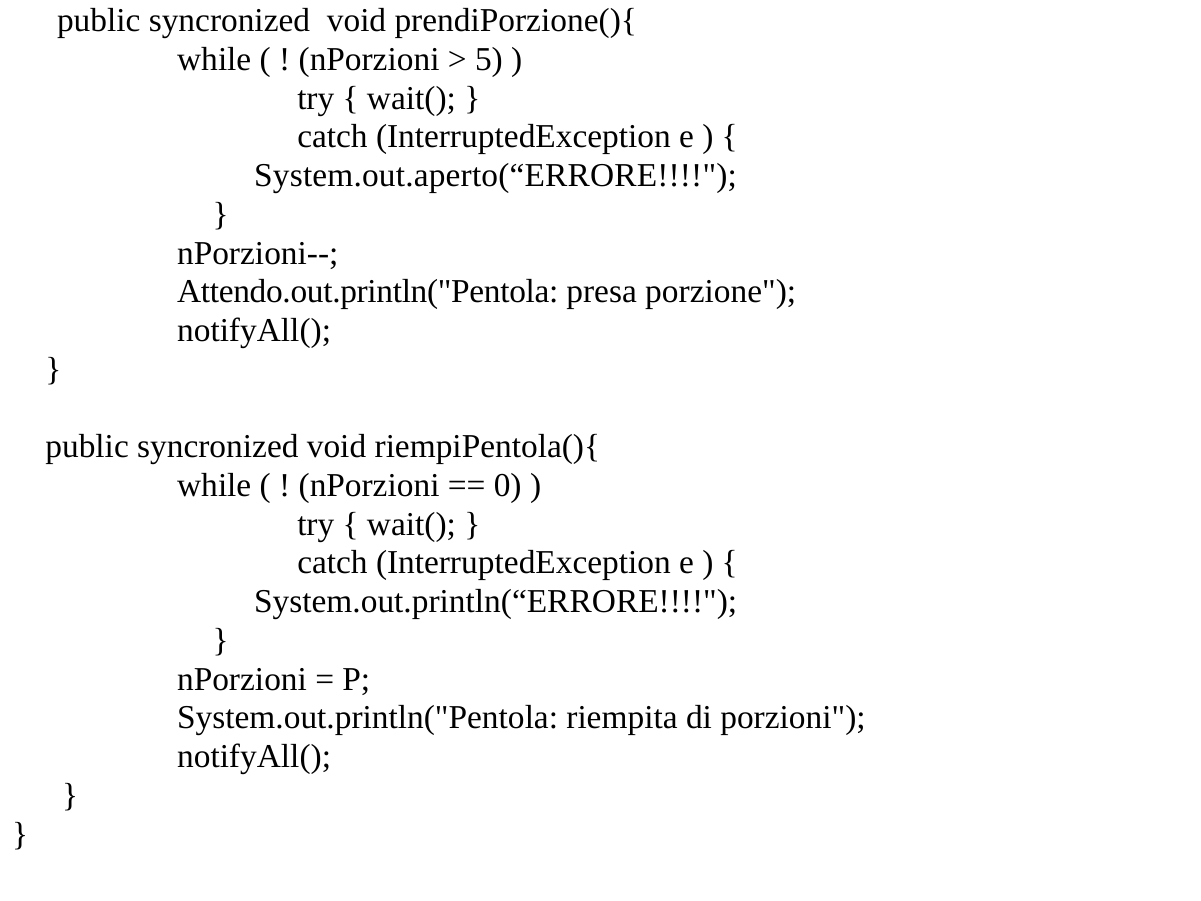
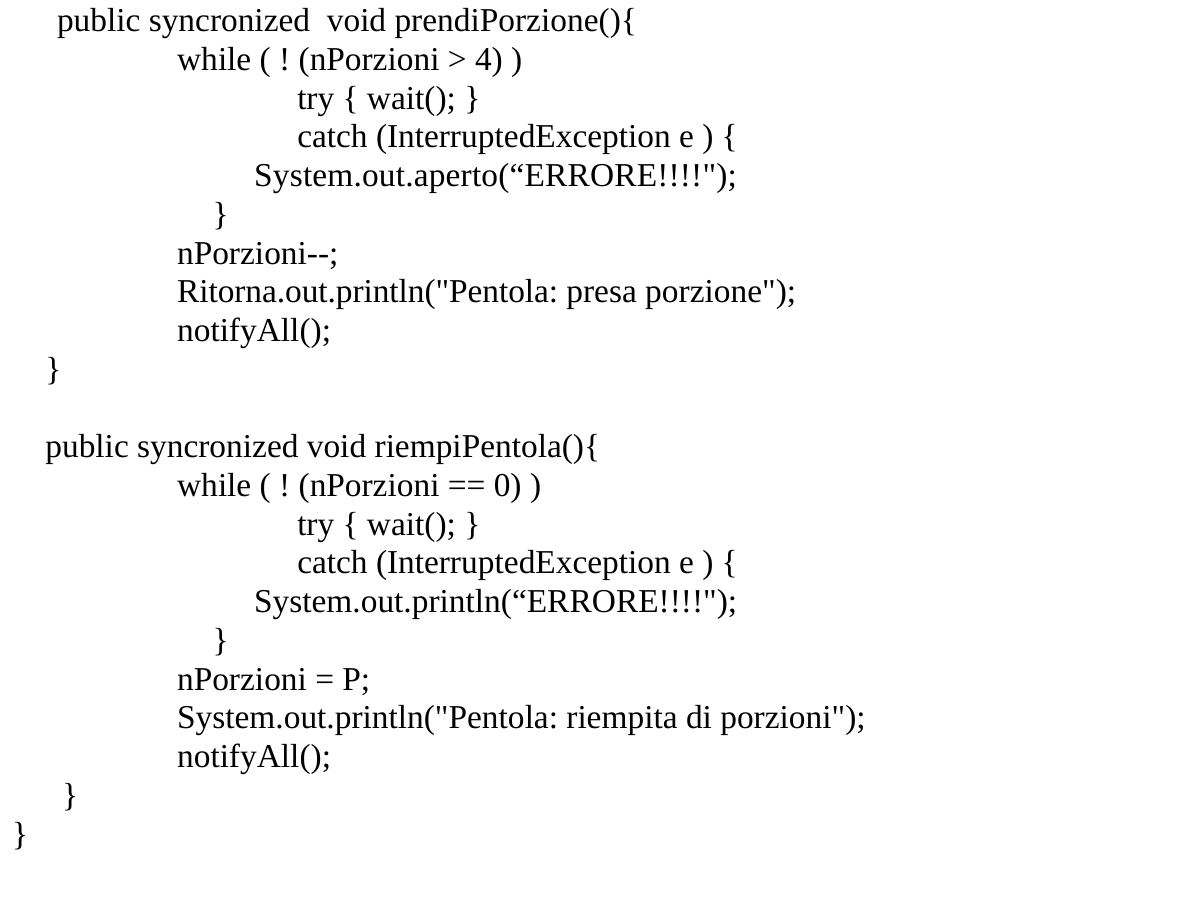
5: 5 -> 4
Attendo.out.println("Pentola: Attendo.out.println("Pentola -> Ritorna.out.println("Pentola
